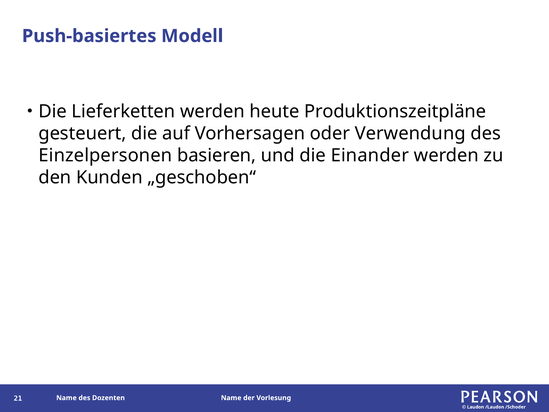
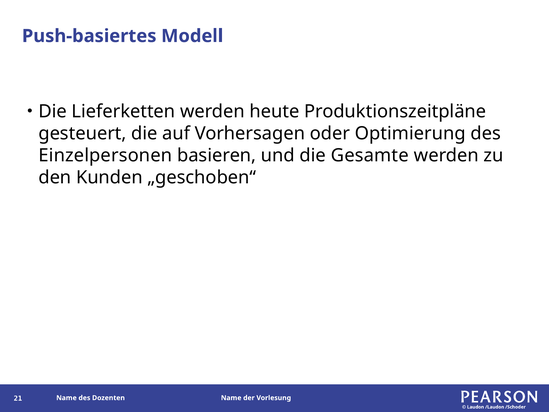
Verwendung: Verwendung -> Optimierung
Einander: Einander -> Gesamte
